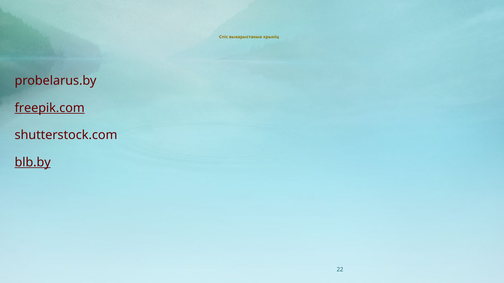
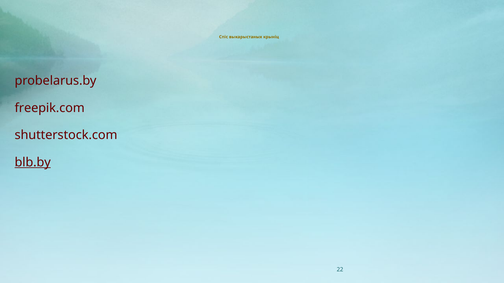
freepik.com underline: present -> none
